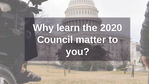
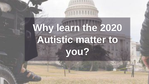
Council: Council -> Autistic
